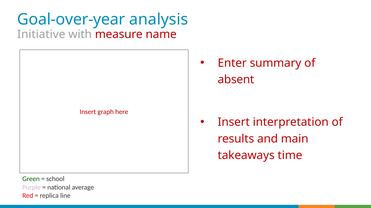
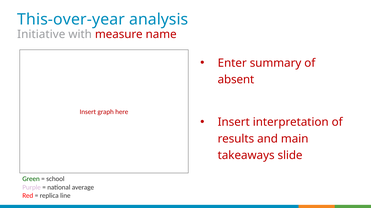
Goal-over-year: Goal-over-year -> This-over-year
time: time -> slide
